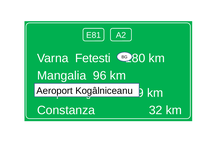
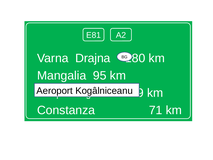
Fetesti: Fetesti -> Drajna
96: 96 -> 95
32: 32 -> 71
